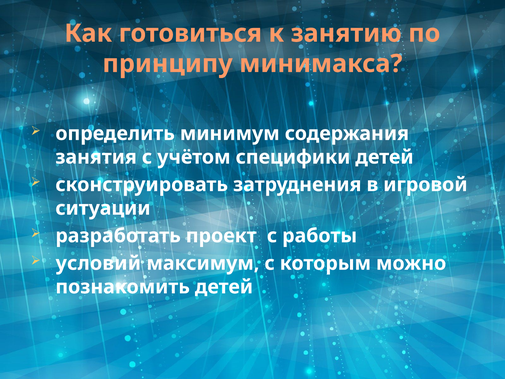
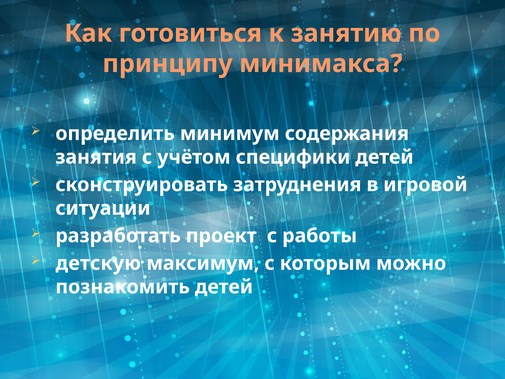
условий: условий -> детскую
